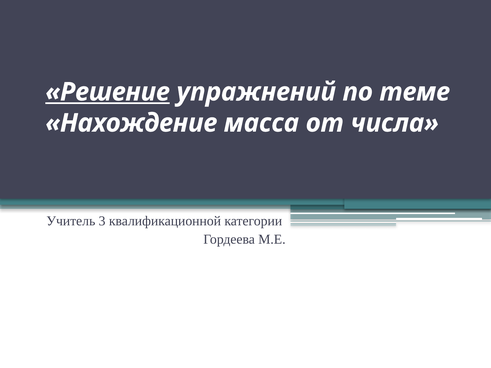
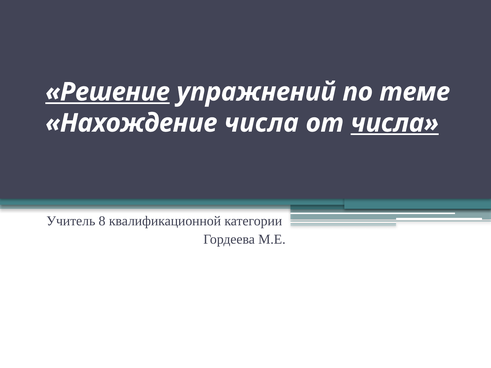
Нахождение масса: масса -> числа
числа at (395, 123) underline: none -> present
3: 3 -> 8
